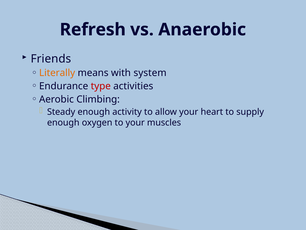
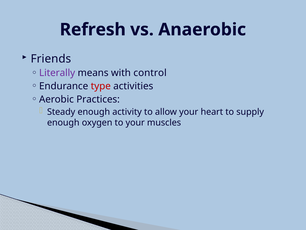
Literally colour: orange -> purple
system: system -> control
Climbing: Climbing -> Practices
